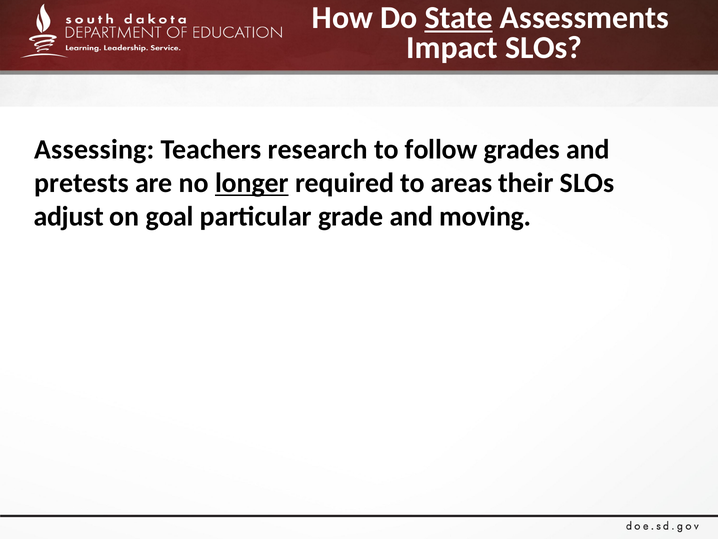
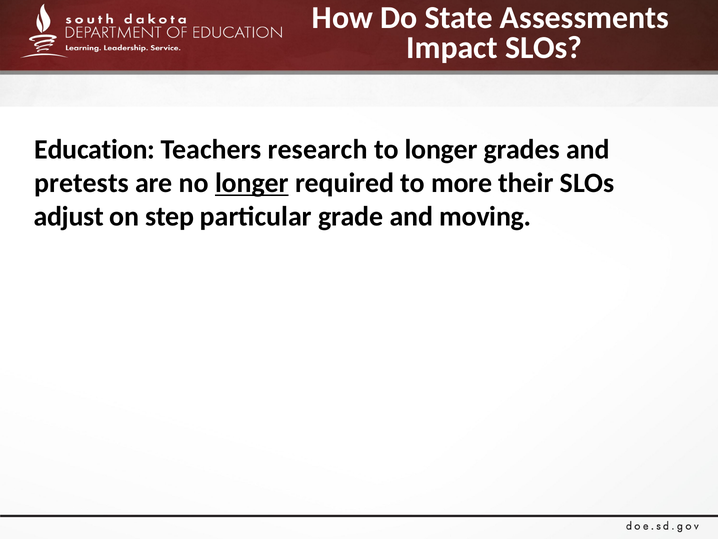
State underline: present -> none
Assessing: Assessing -> Education
to follow: follow -> longer
areas: areas -> more
goal: goal -> step
